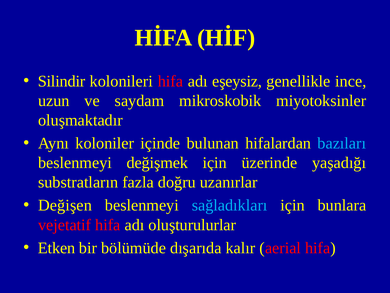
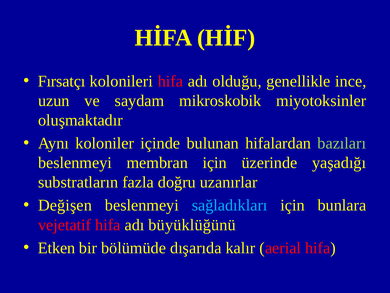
Silindir: Silindir -> Fırsatçı
eşeysiz: eşeysiz -> olduğu
bazıları colour: light blue -> light green
değişmek: değişmek -> membran
oluşturulurlar: oluşturulurlar -> büyüklüğünü
